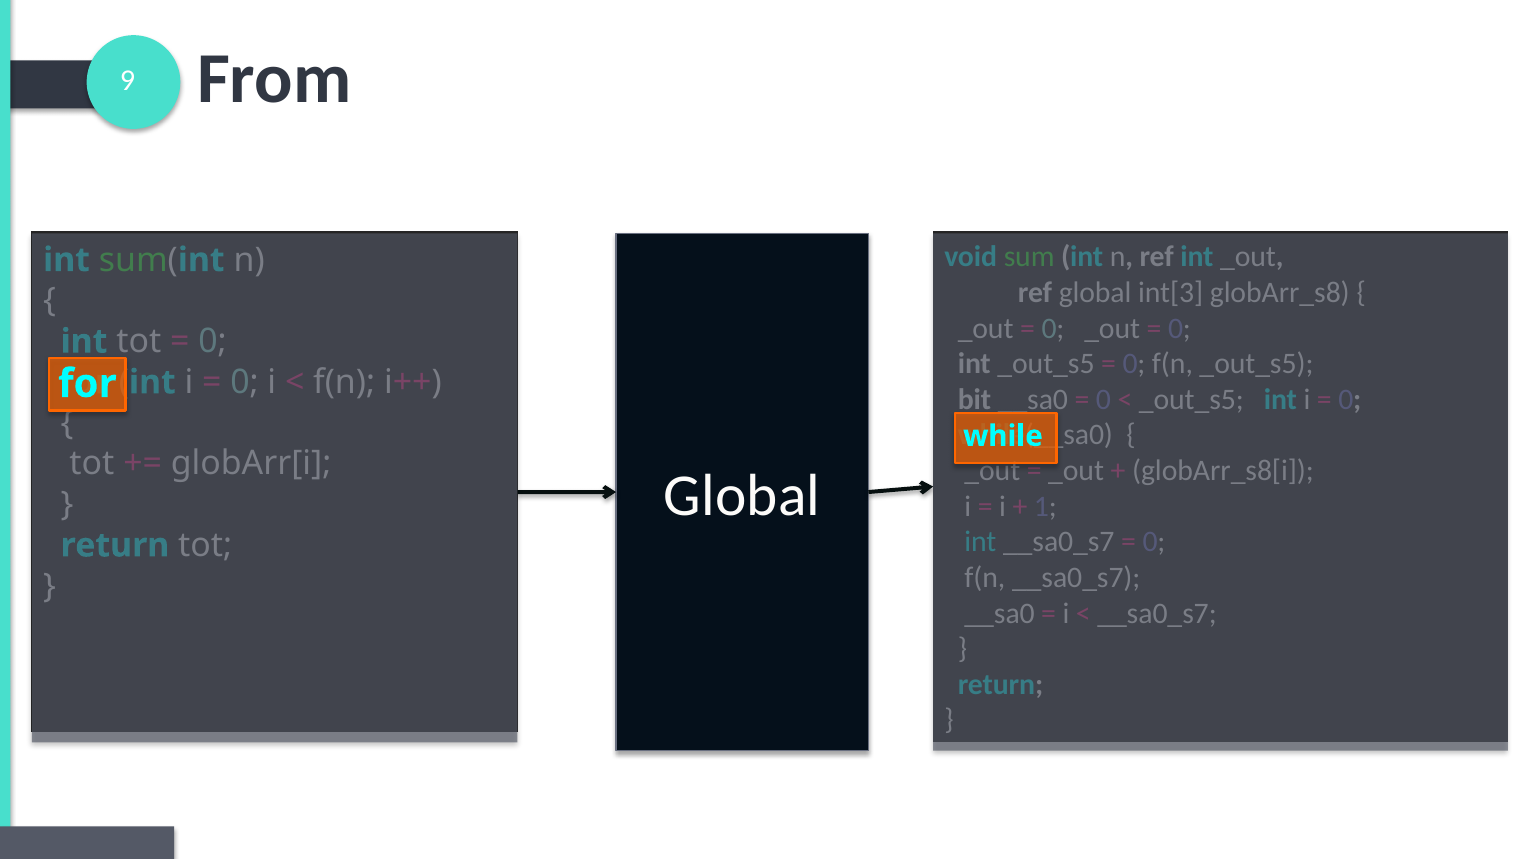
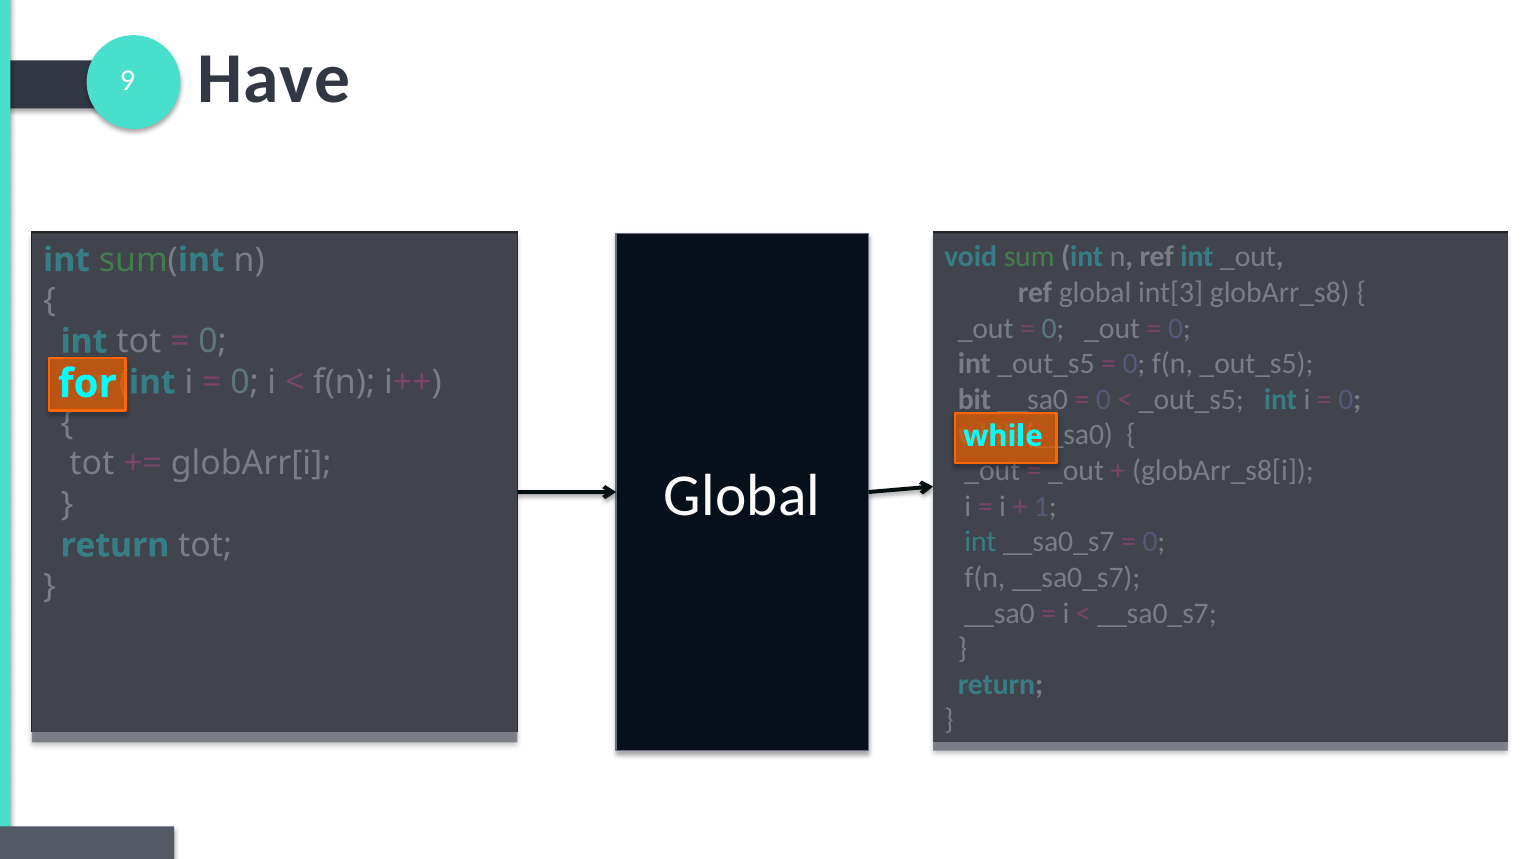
From: From -> Have
